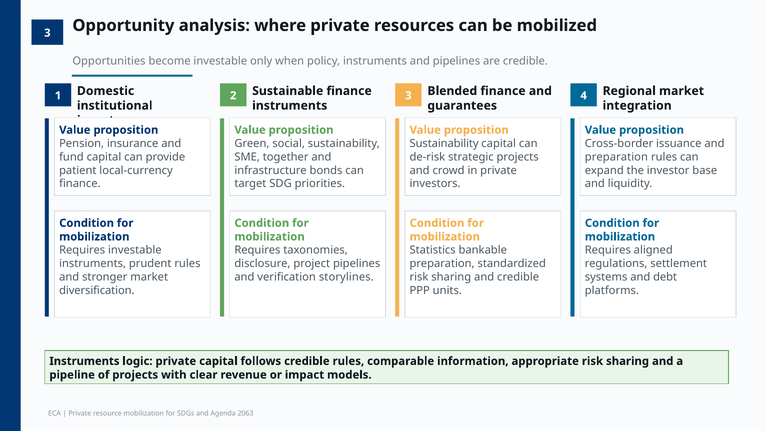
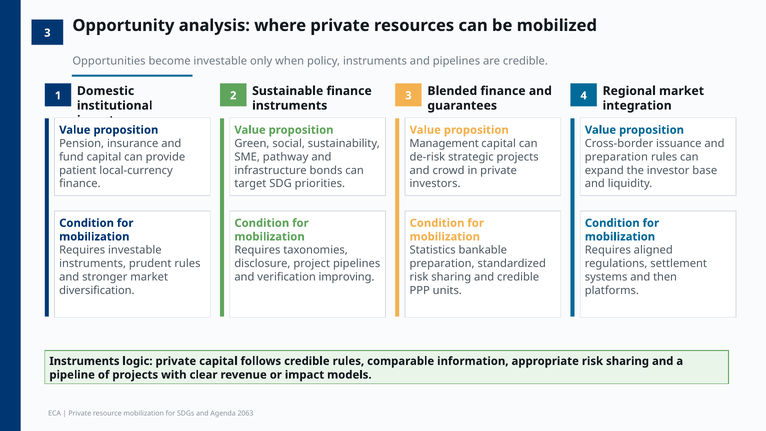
Sustainability at (444, 143): Sustainability -> Management
together: together -> pathway
storylines: storylines -> improving
debt: debt -> then
